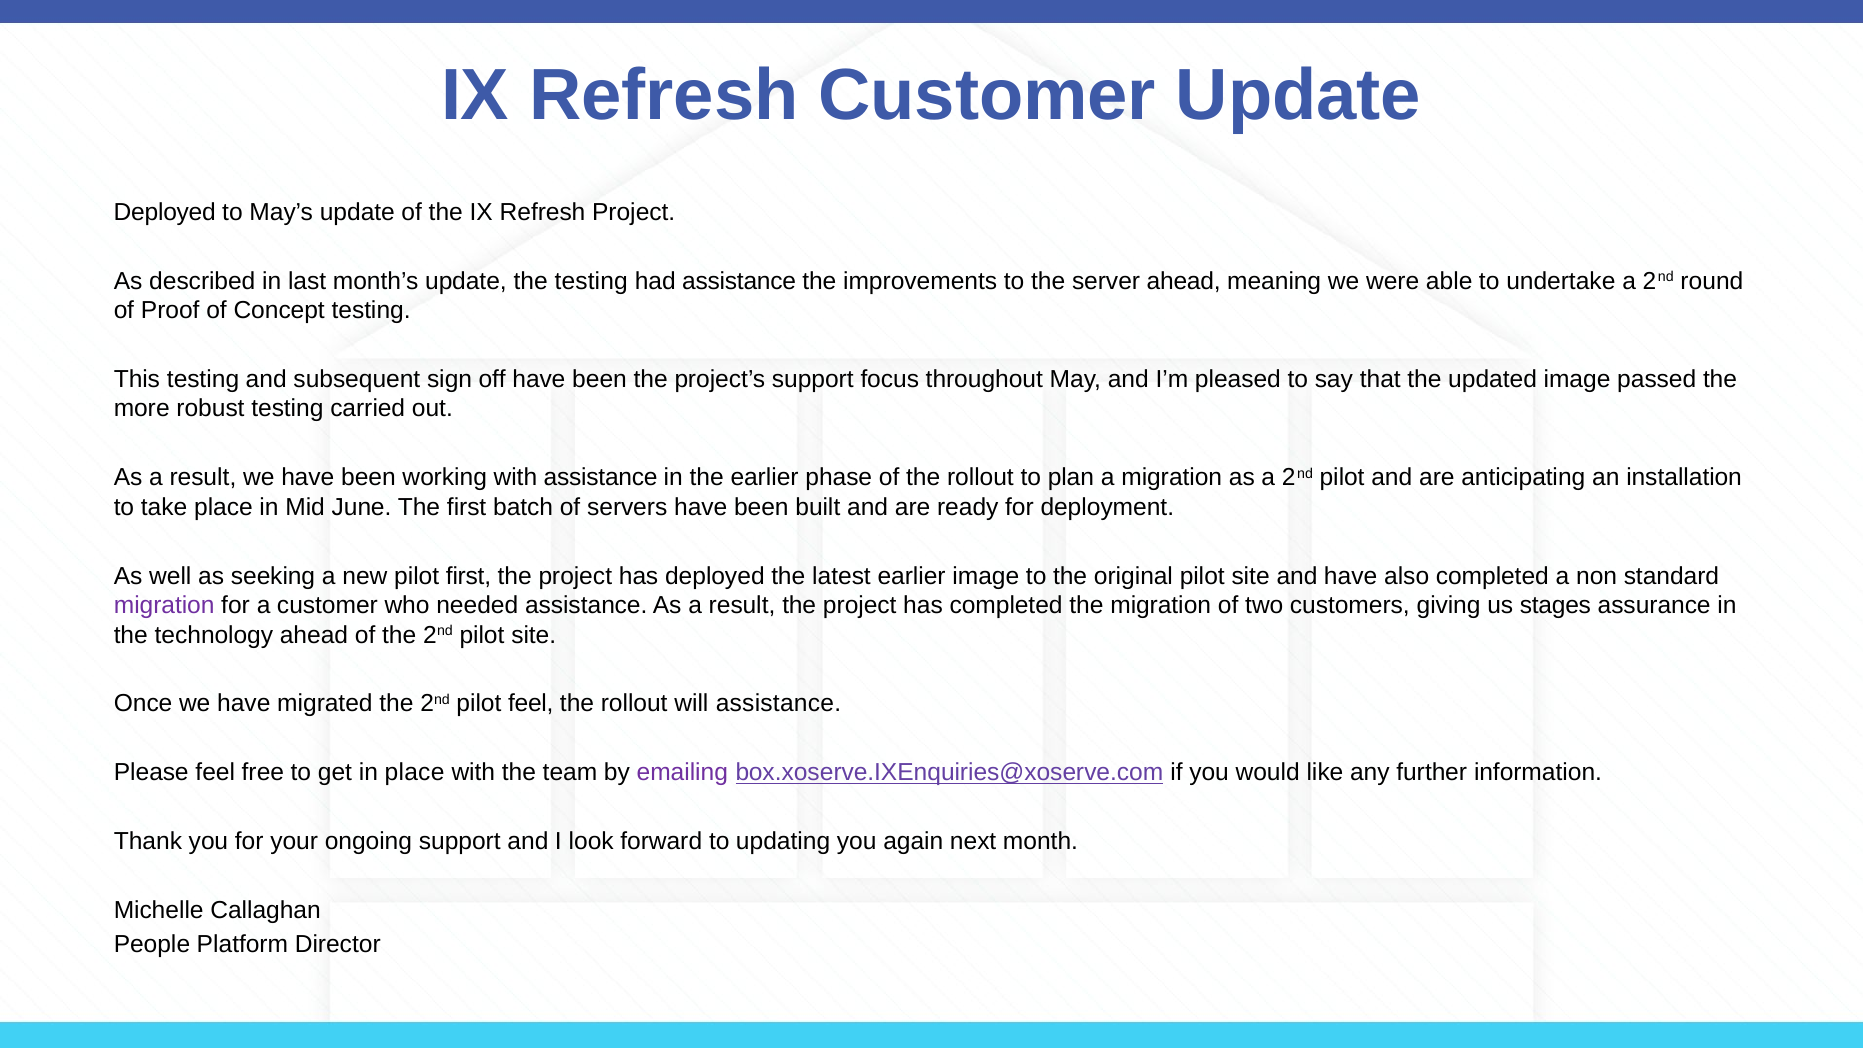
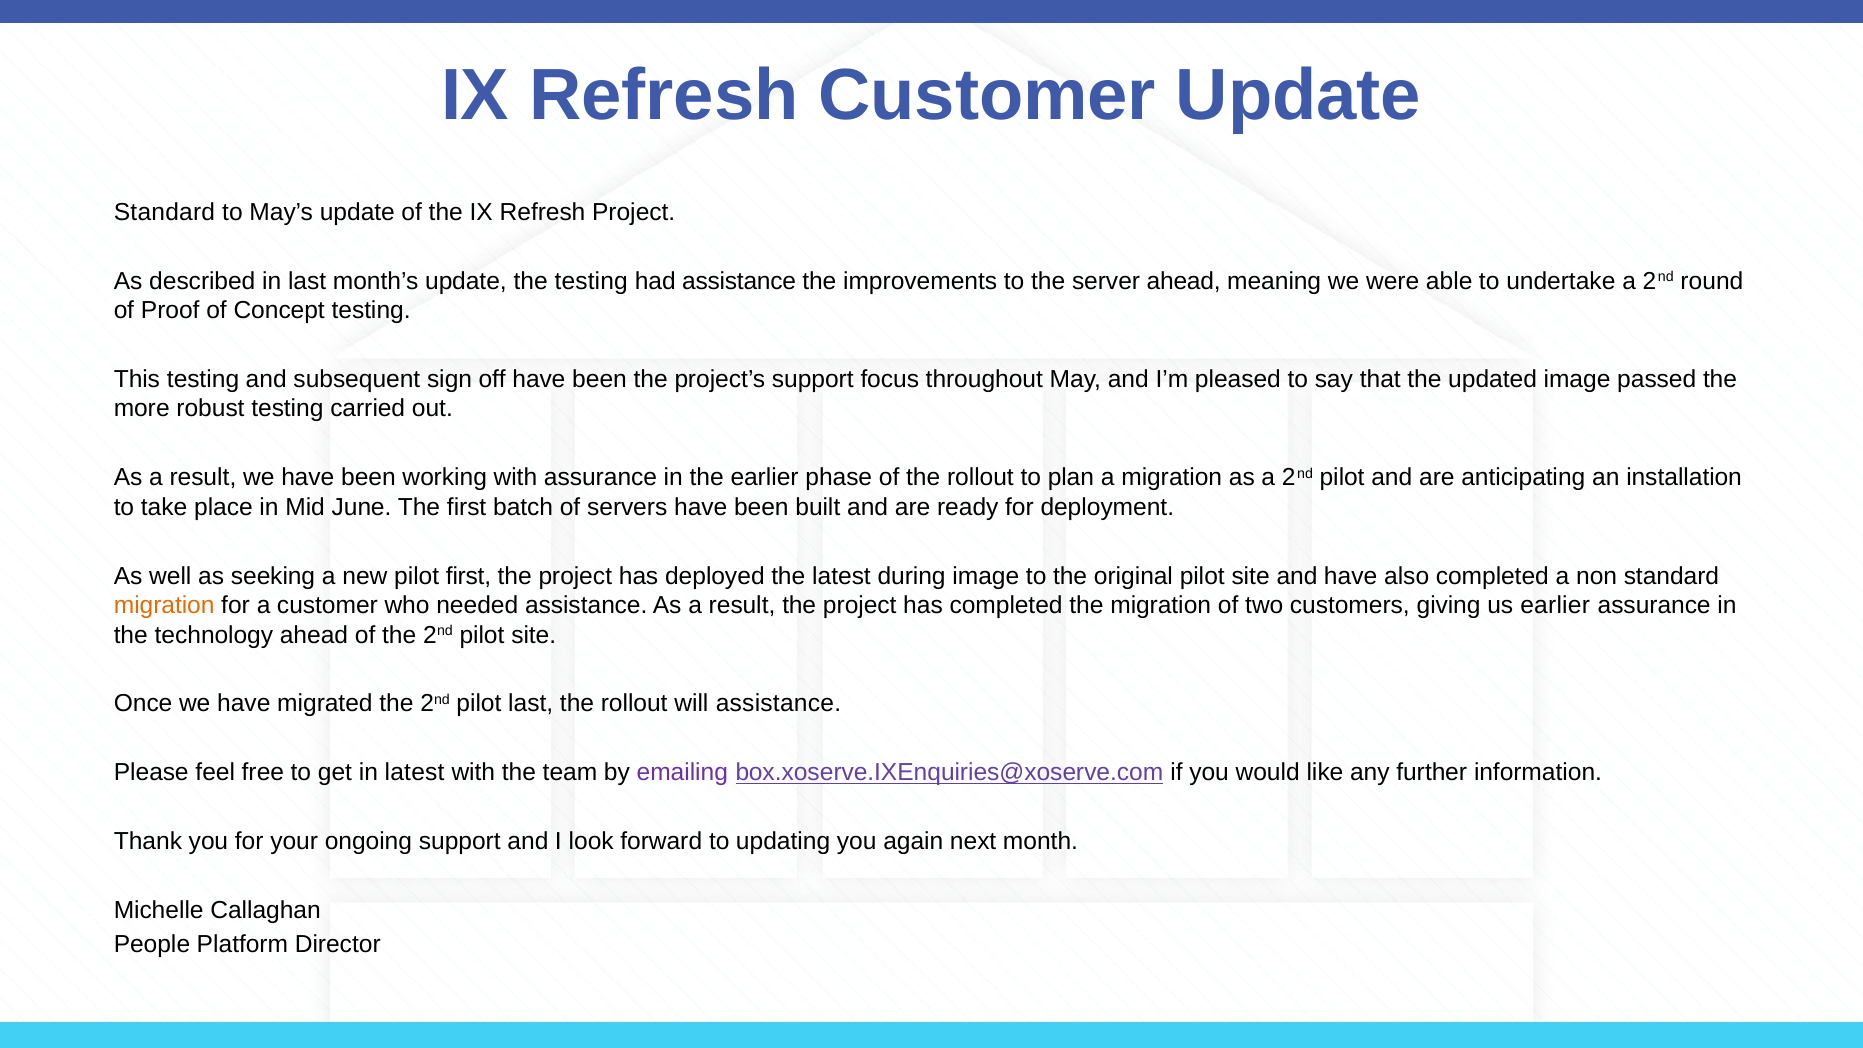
Deployed at (165, 212): Deployed -> Standard
with assistance: assistance -> assurance
latest earlier: earlier -> during
migration at (164, 605) colour: purple -> orange
us stages: stages -> earlier
pilot feel: feel -> last
in place: place -> latest
